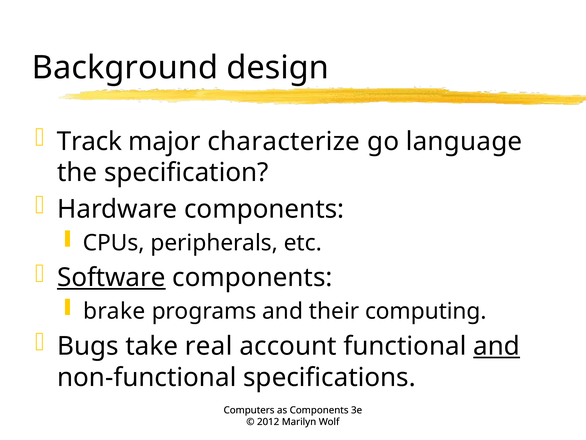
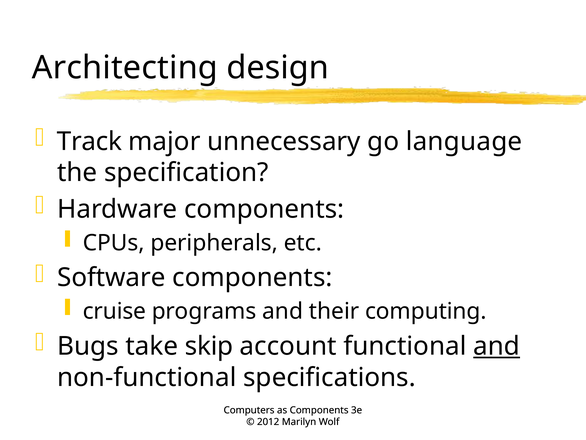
Background: Background -> Architecting
characterize: characterize -> unnecessary
Software underline: present -> none
brake: brake -> cruise
real: real -> skip
